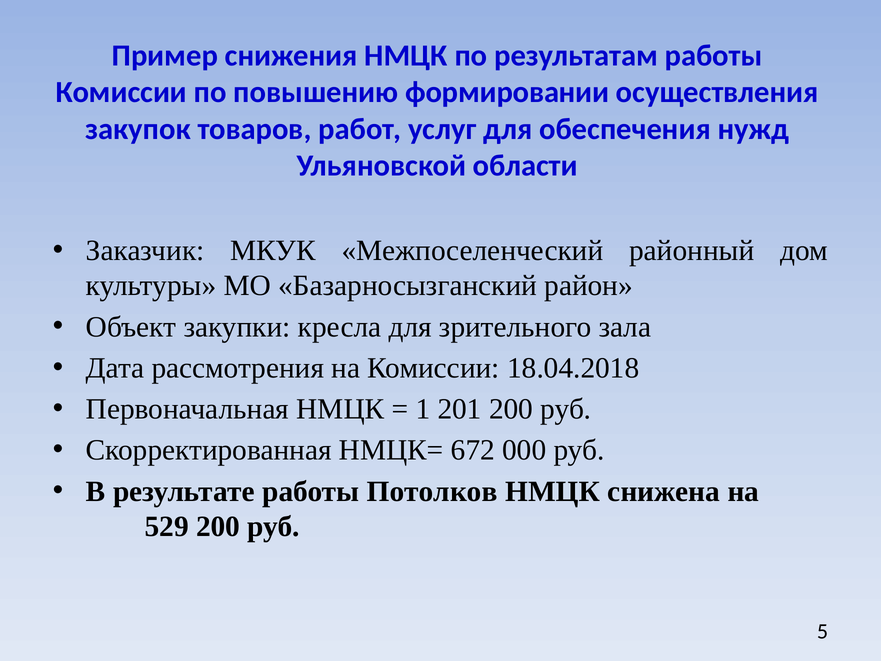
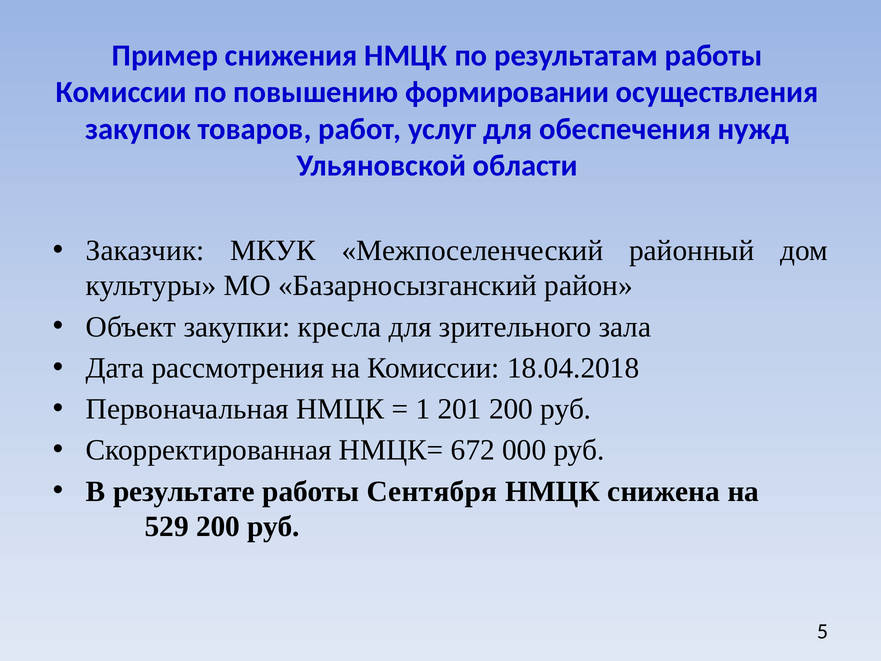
Потолков: Потолков -> Сентября
